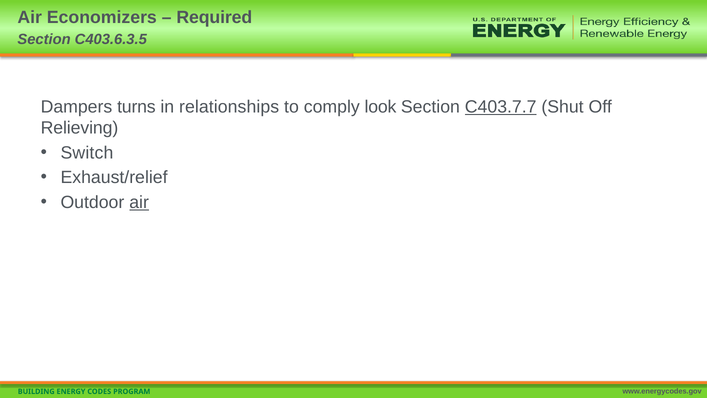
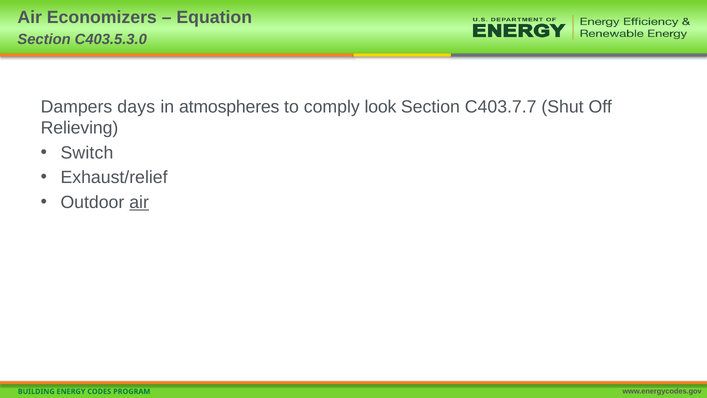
Required: Required -> Equation
C403.6.3.5: C403.6.3.5 -> C403.5.3.0
turns: turns -> days
relationships: relationships -> atmospheres
C403.7.7 underline: present -> none
